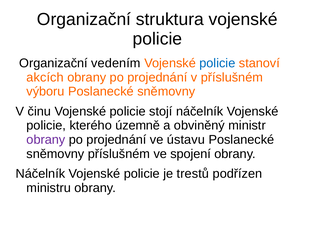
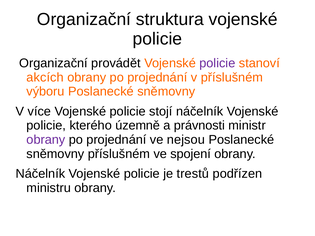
vedením: vedením -> provádět
policie at (217, 63) colour: blue -> purple
činu: činu -> více
obviněný: obviněný -> právnosti
ústavu: ústavu -> nejsou
